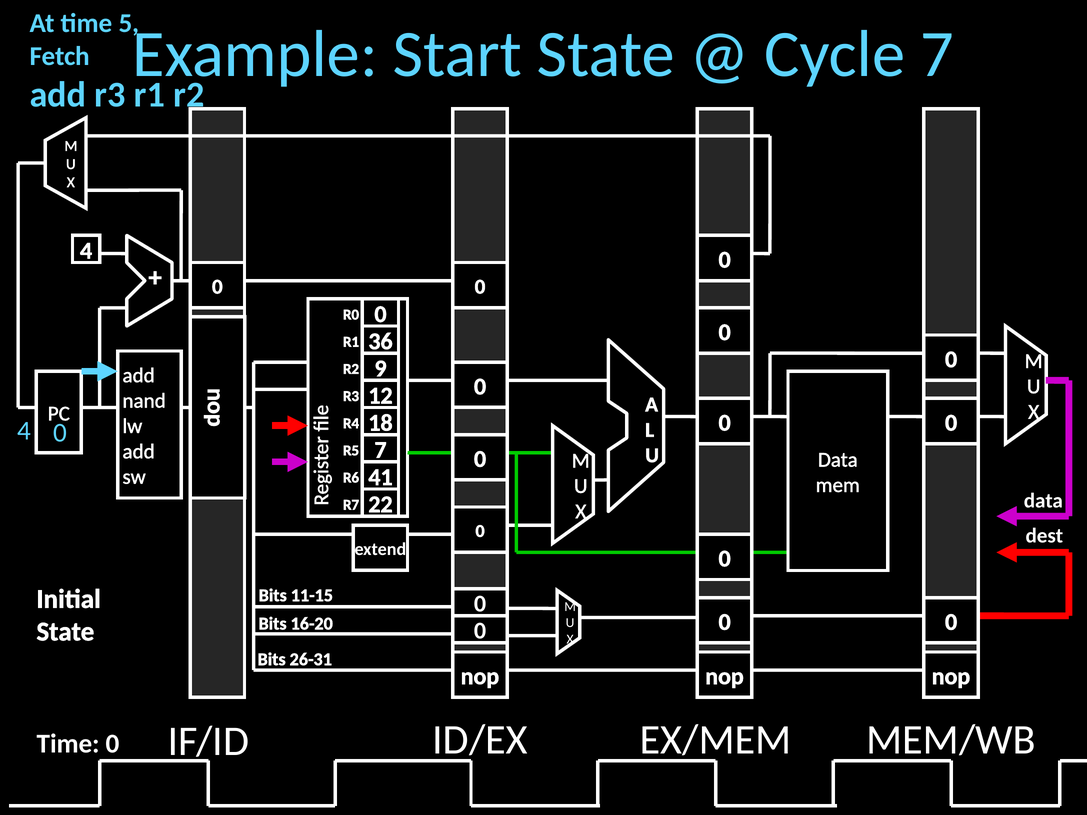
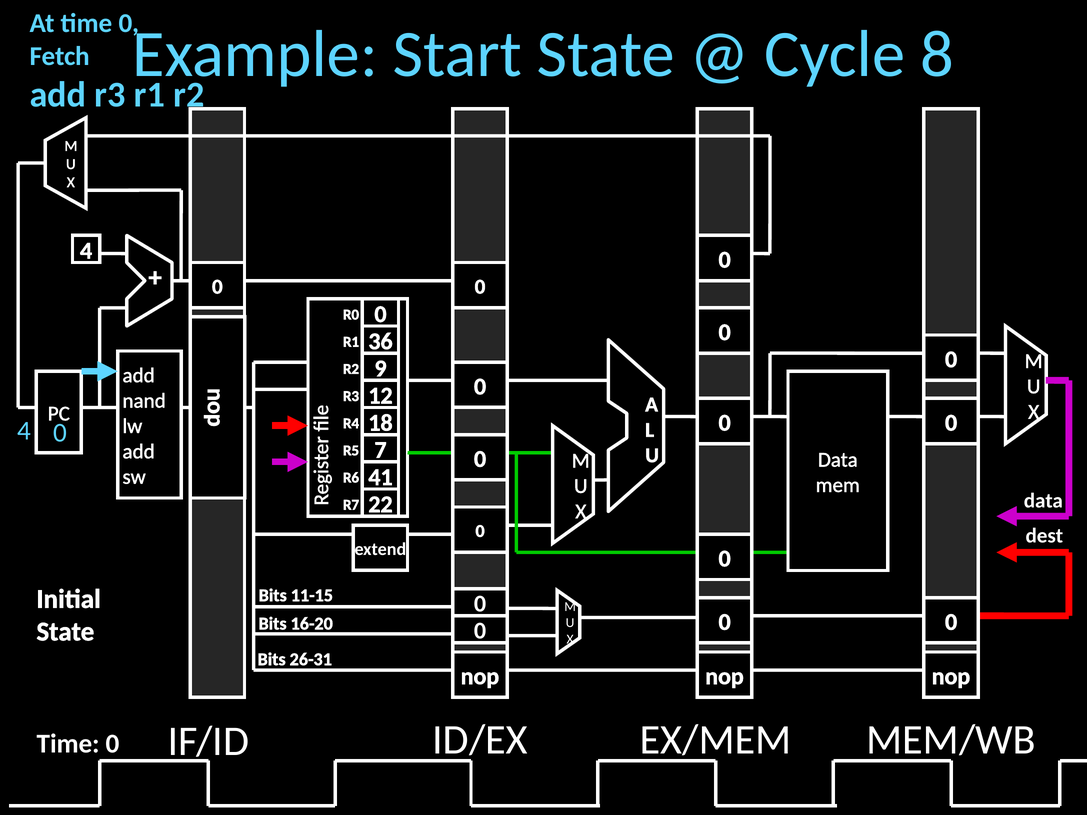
At time 5: 5 -> 0
Cycle 7: 7 -> 8
